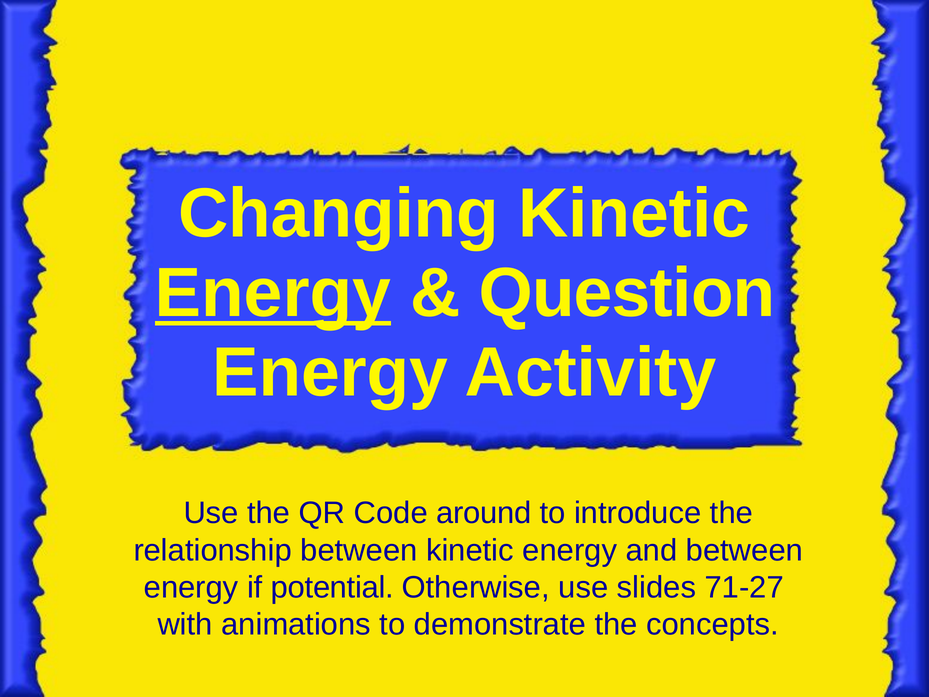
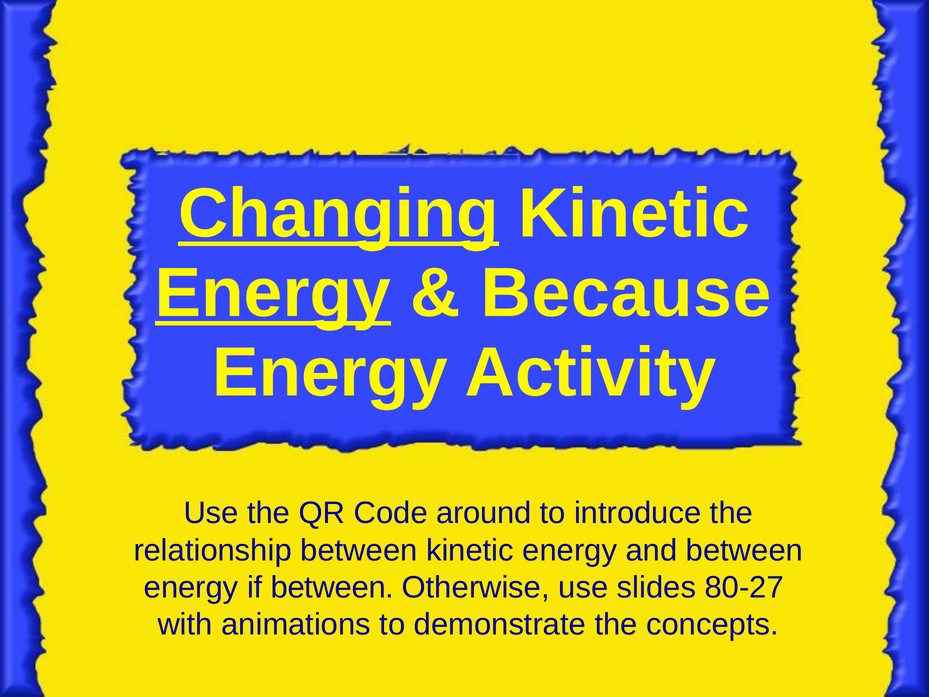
Changing underline: none -> present
Question: Question -> Because
if potential: potential -> between
71-27: 71-27 -> 80-27
